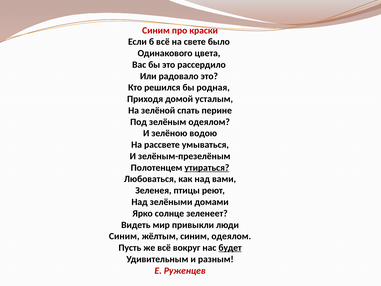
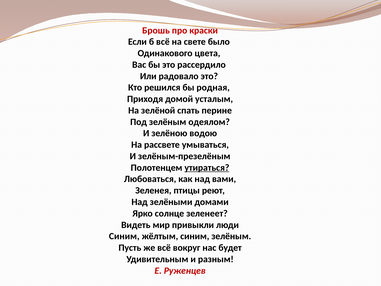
Синим at (156, 30): Синим -> Брошь
синим одеялом: одеялом -> зелёным
будет underline: present -> none
